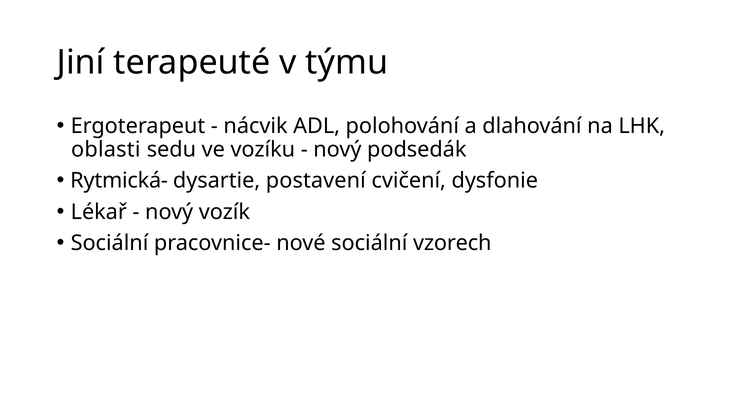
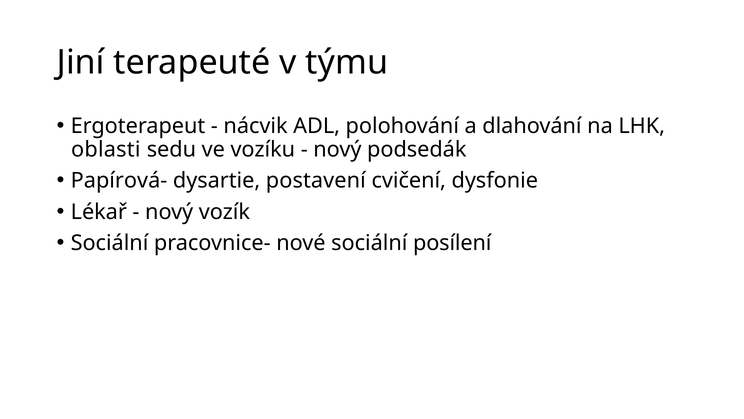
Rytmická-: Rytmická- -> Papírová-
vzorech: vzorech -> posílení
